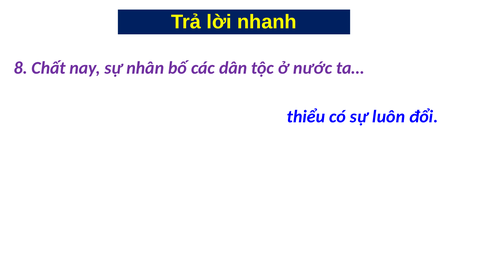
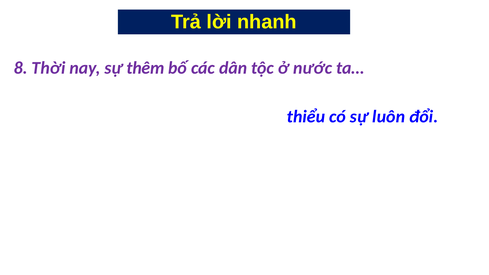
Chất: Chất -> Thời
nhân: nhân -> thêm
